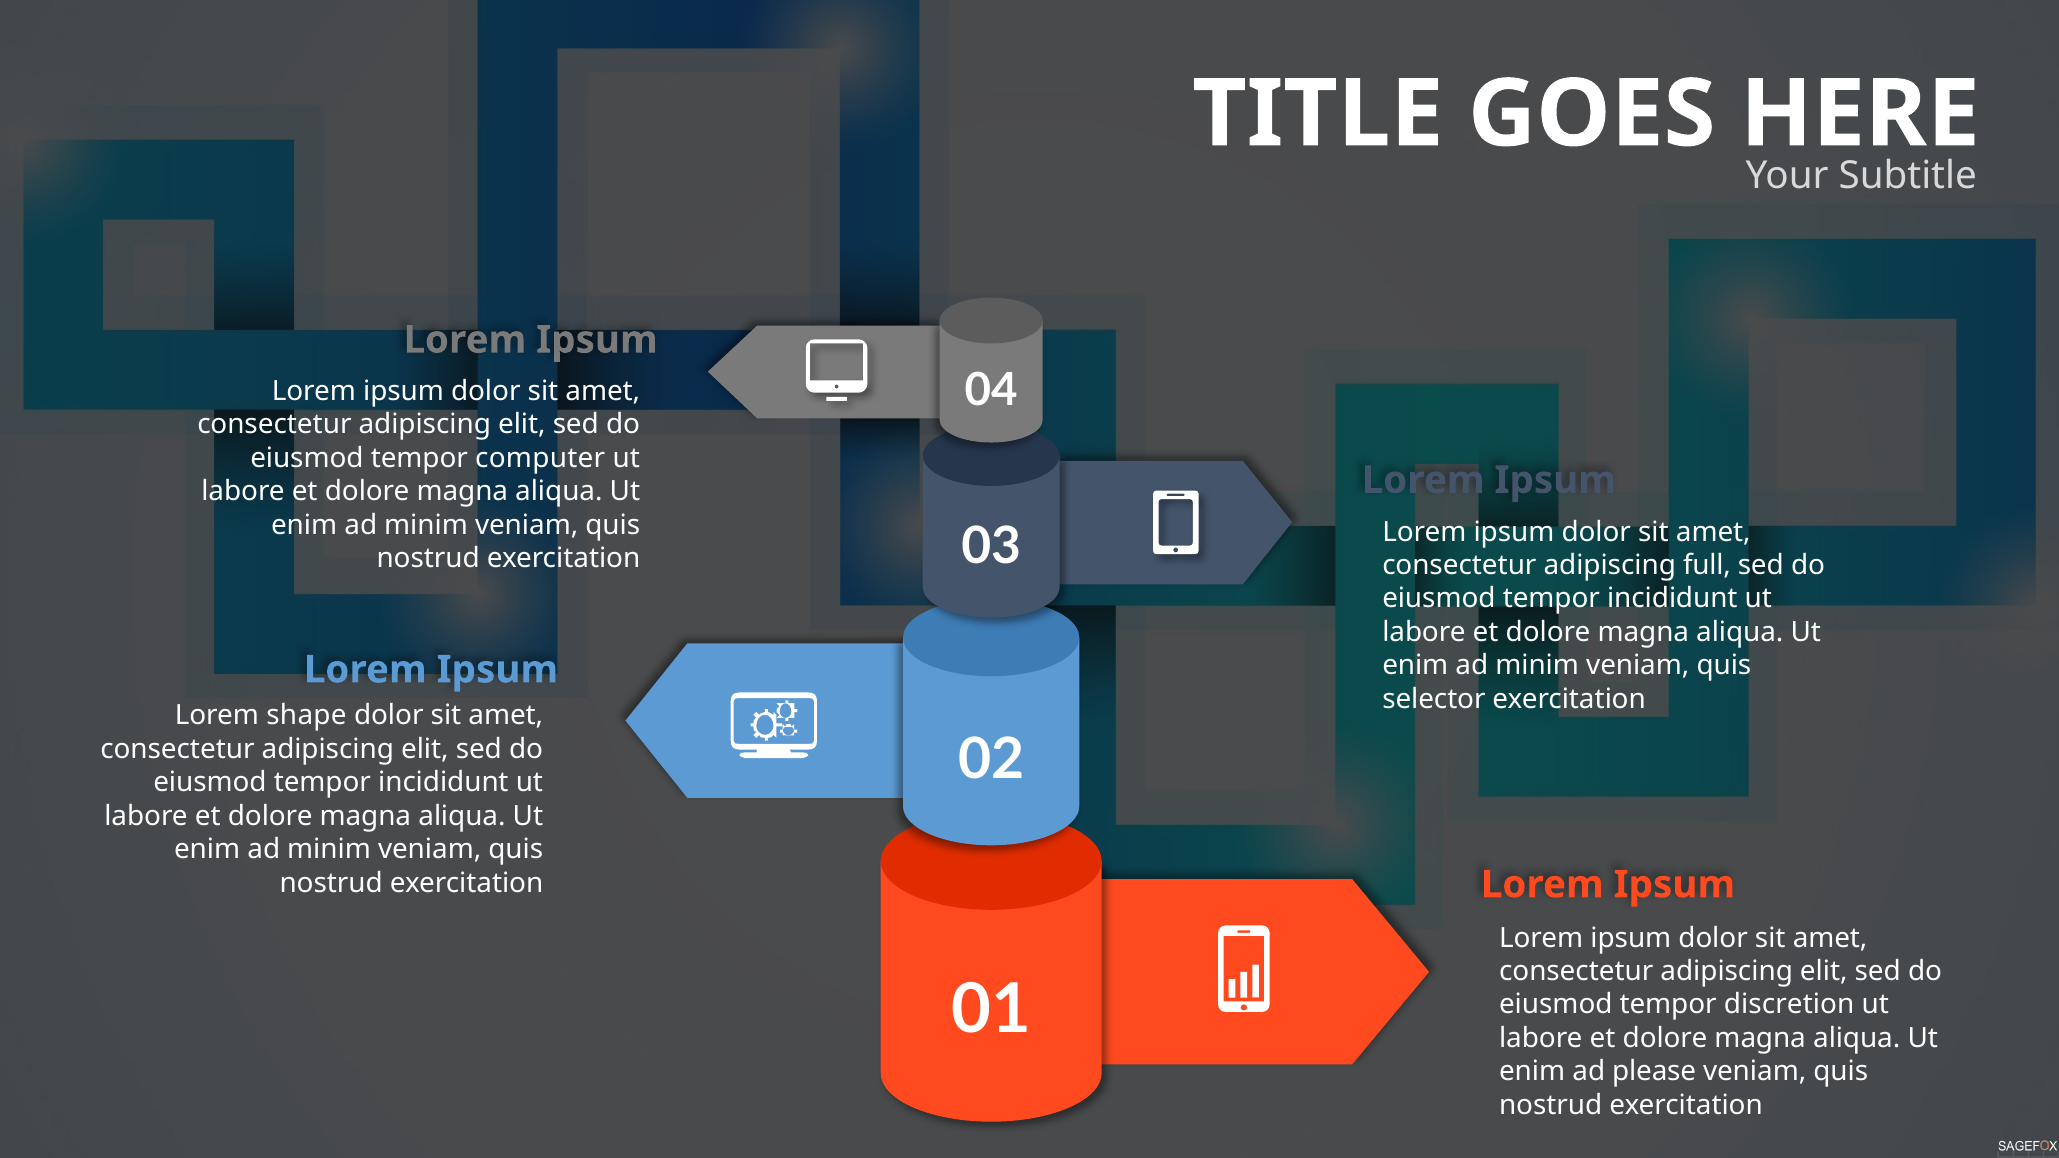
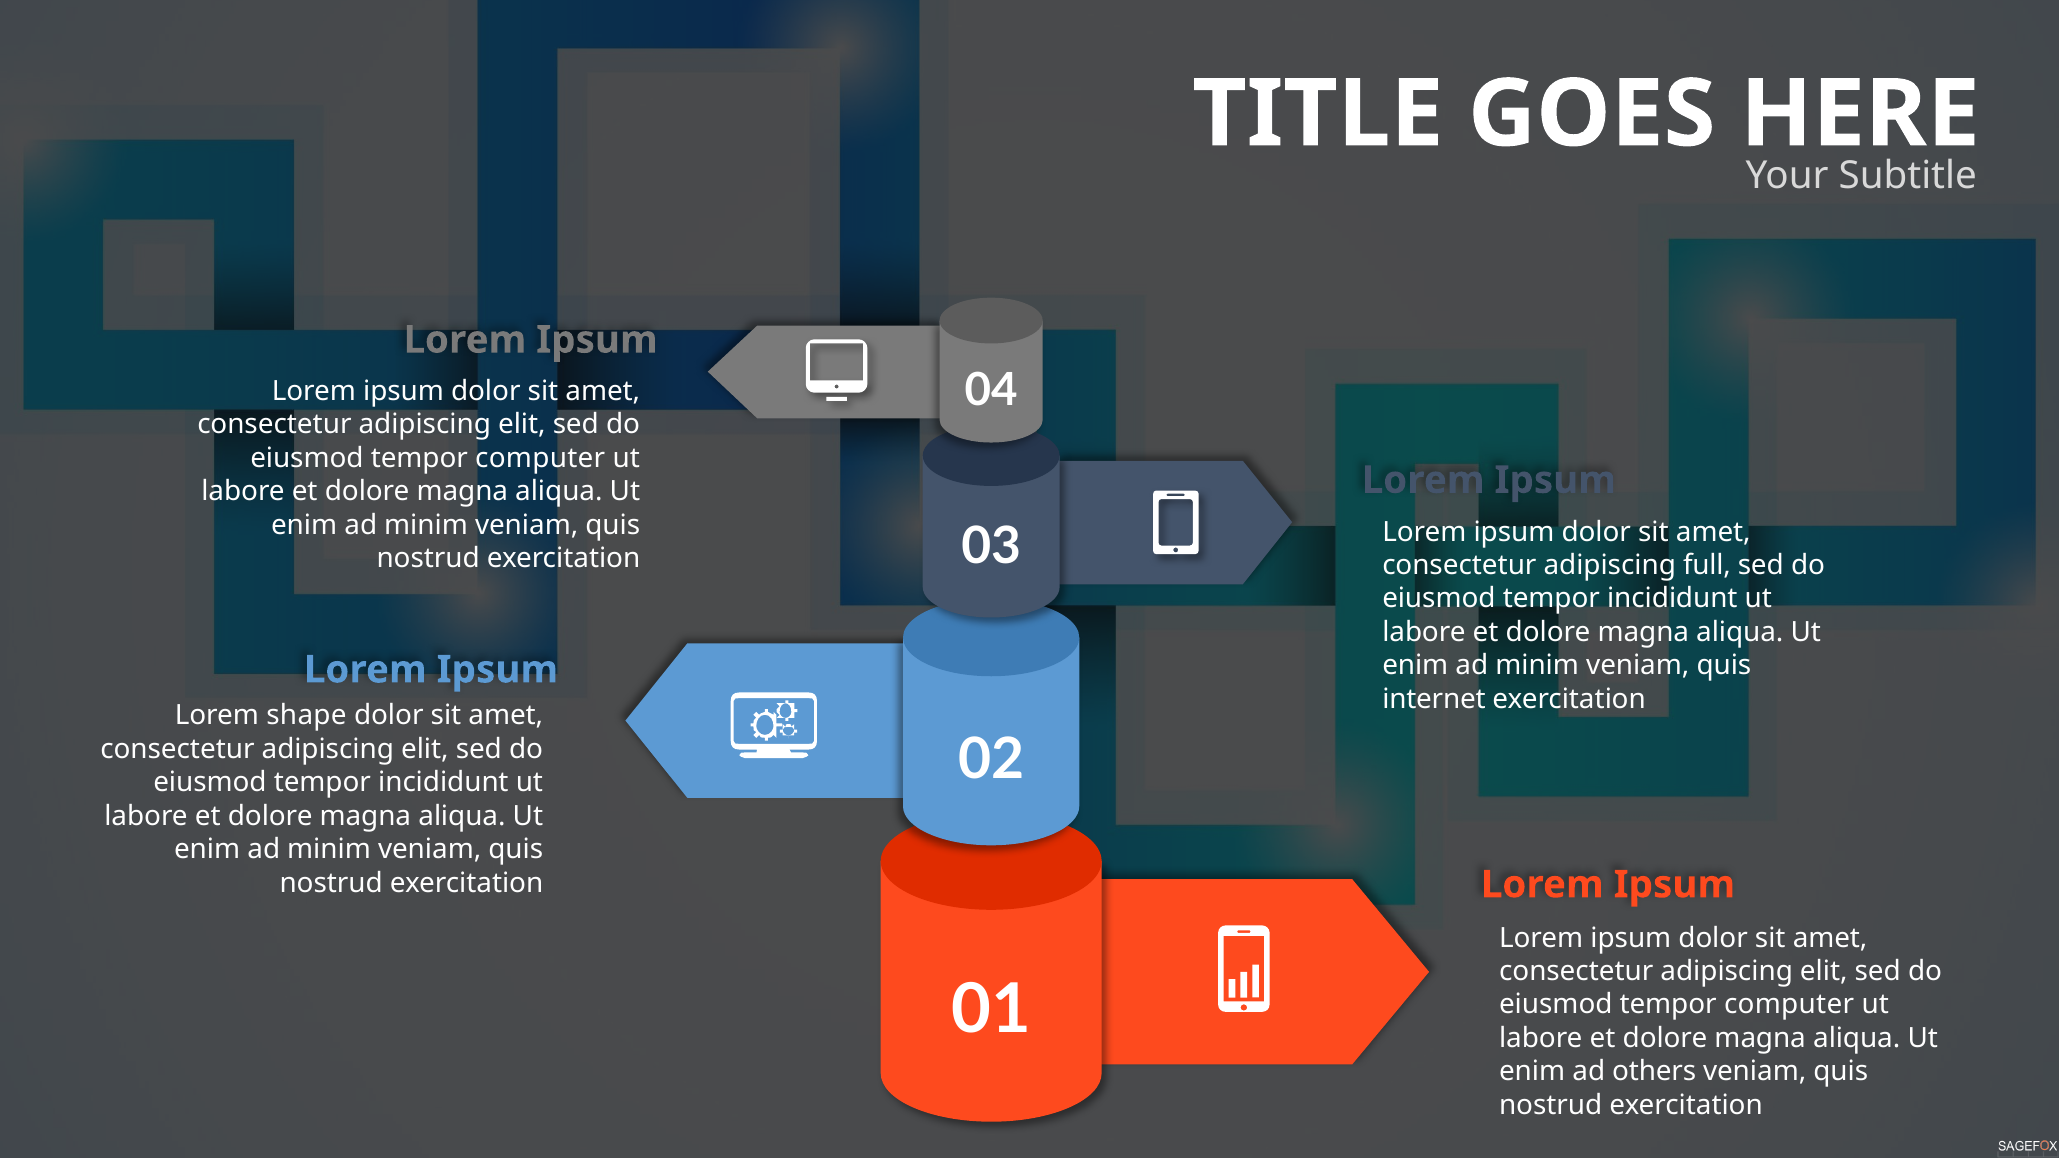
selector: selector -> internet
discretion at (1789, 1005): discretion -> computer
please: please -> others
